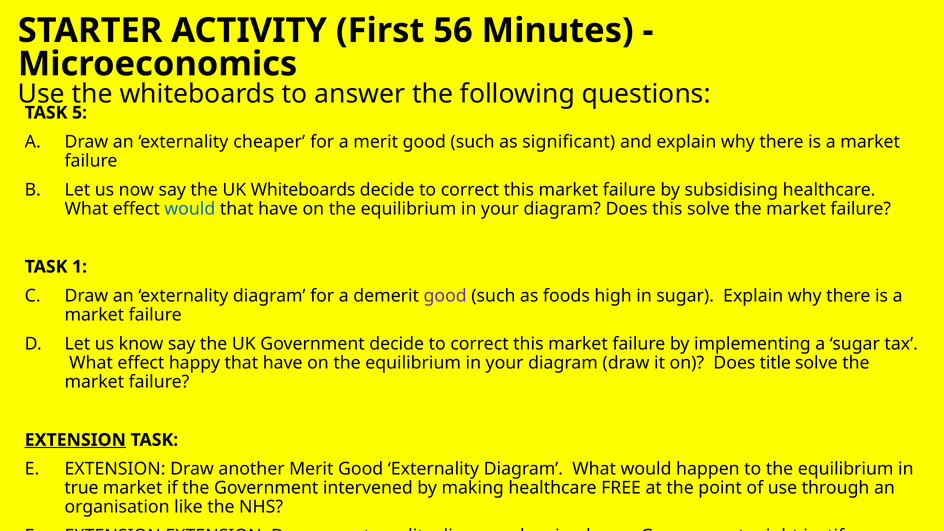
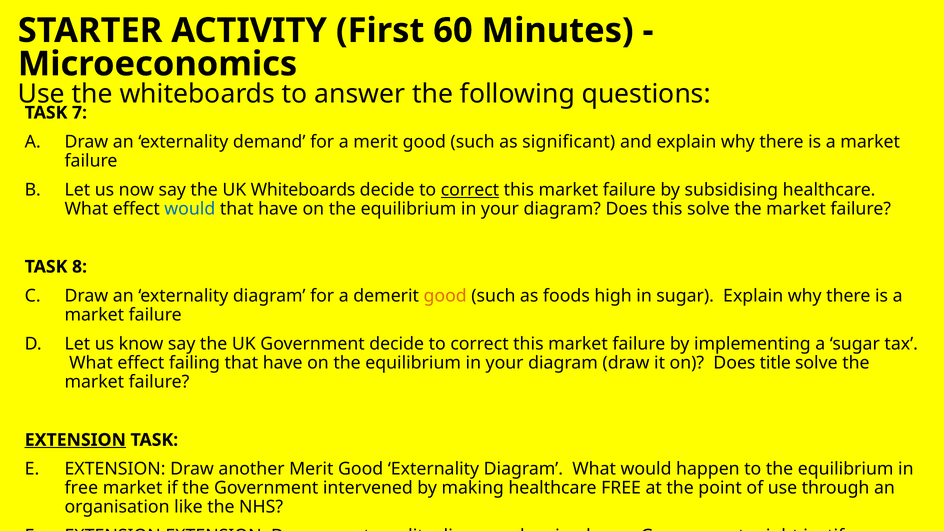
56: 56 -> 60
5: 5 -> 7
cheaper: cheaper -> demand
correct at (470, 190) underline: none -> present
1: 1 -> 8
good at (445, 296) colour: purple -> orange
happy: happy -> failing
true at (81, 488): true -> free
